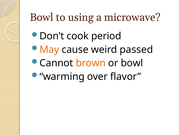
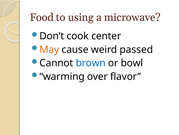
Bowl at (42, 17): Bowl -> Food
period: period -> center
brown colour: orange -> blue
